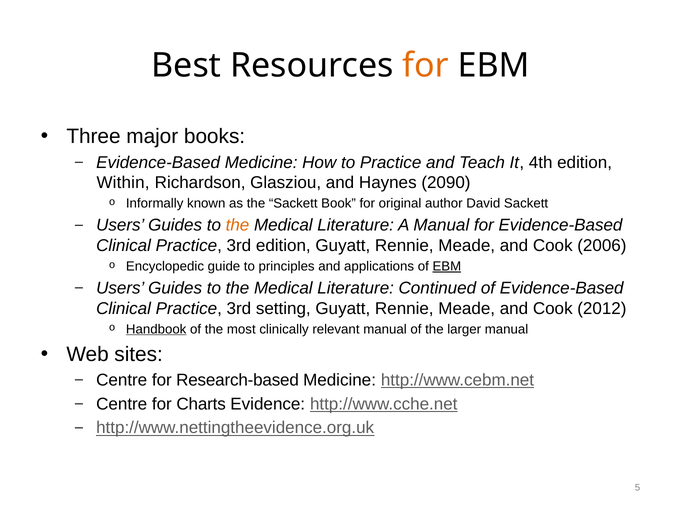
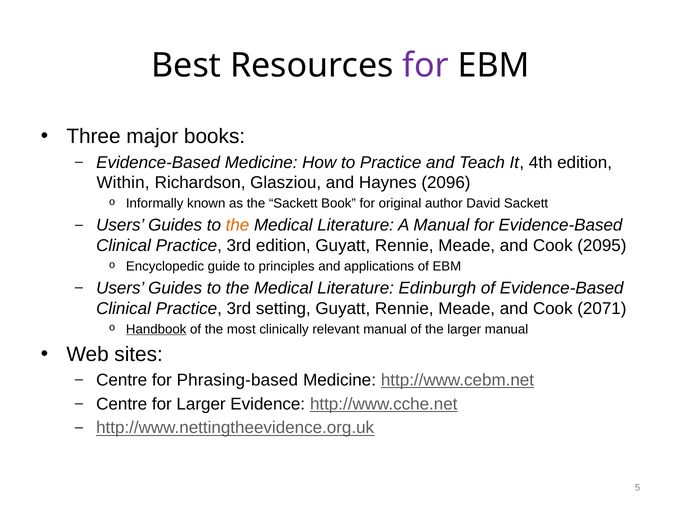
for at (426, 65) colour: orange -> purple
2090: 2090 -> 2096
2006: 2006 -> 2095
EBM at (447, 266) underline: present -> none
Continued: Continued -> Edinburgh
2012: 2012 -> 2071
Research-based: Research-based -> Phrasing-based
for Charts: Charts -> Larger
